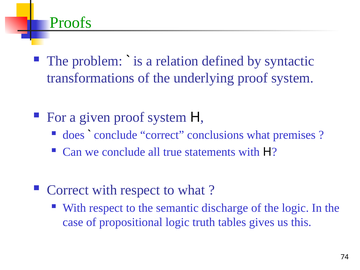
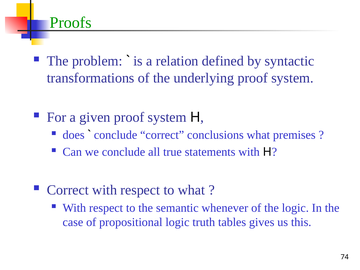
discharge: discharge -> whenever
